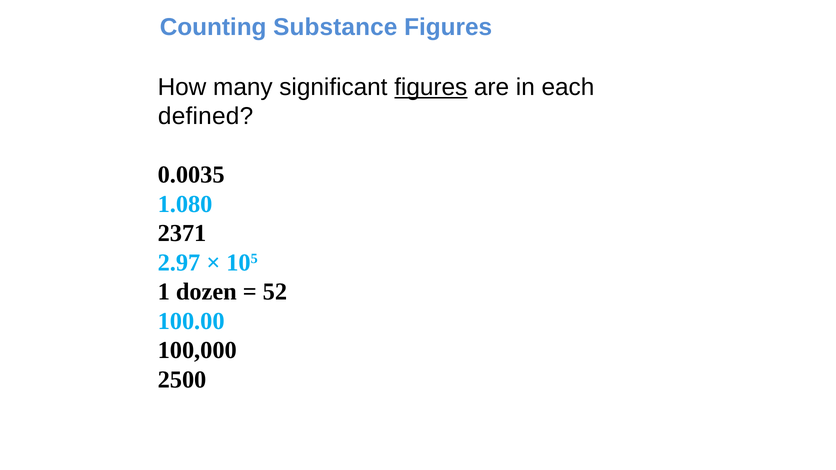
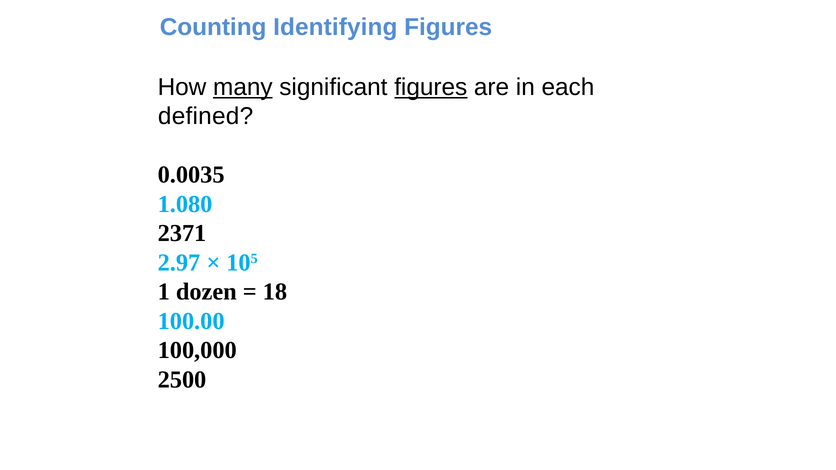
Substance: Substance -> Identifying
many underline: none -> present
52: 52 -> 18
